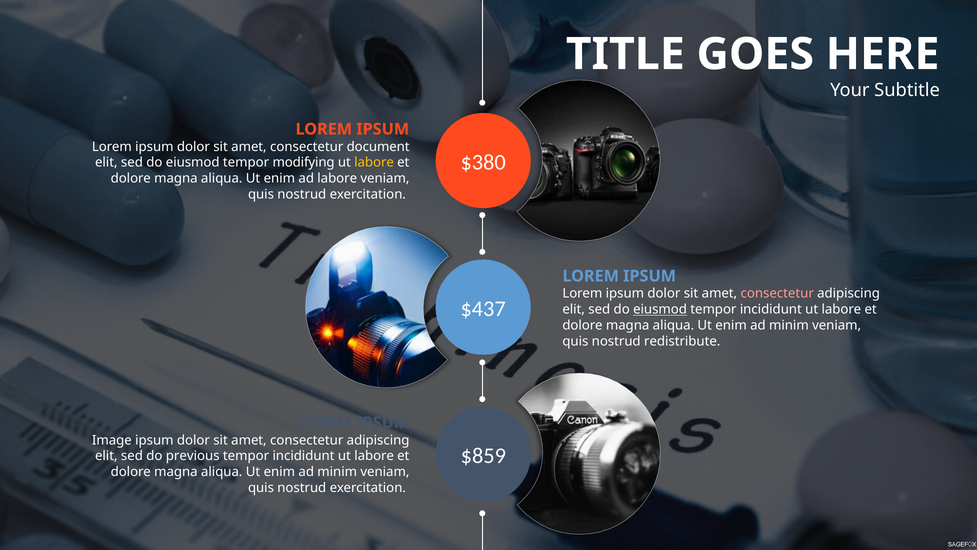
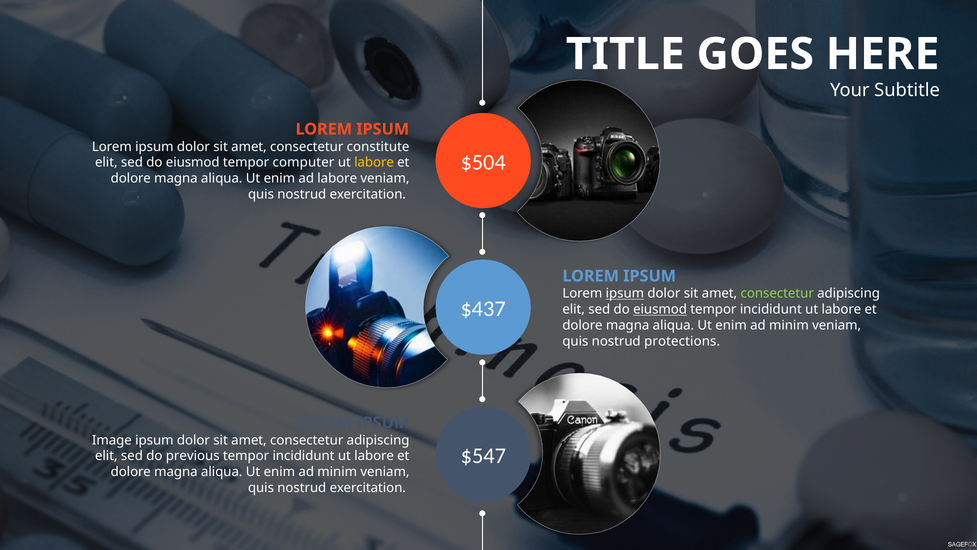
document: document -> constitute
$380: $380 -> $504
modifying: modifying -> computer
ipsum at (625, 293) underline: none -> present
consectetur at (777, 293) colour: pink -> light green
redistribute: redistribute -> protections
$859: $859 -> $547
